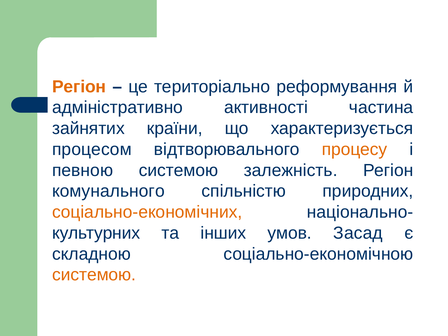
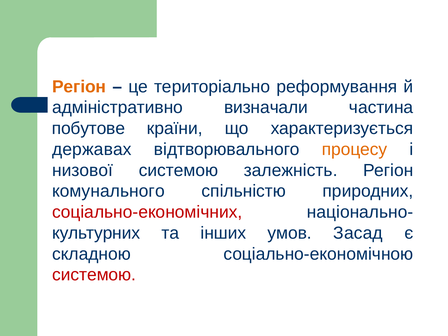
активності: активності -> визначали
зайнятих: зайнятих -> побутове
процесом: процесом -> державах
певною: певною -> низової
соціально-економічних colour: orange -> red
системою at (94, 275) colour: orange -> red
